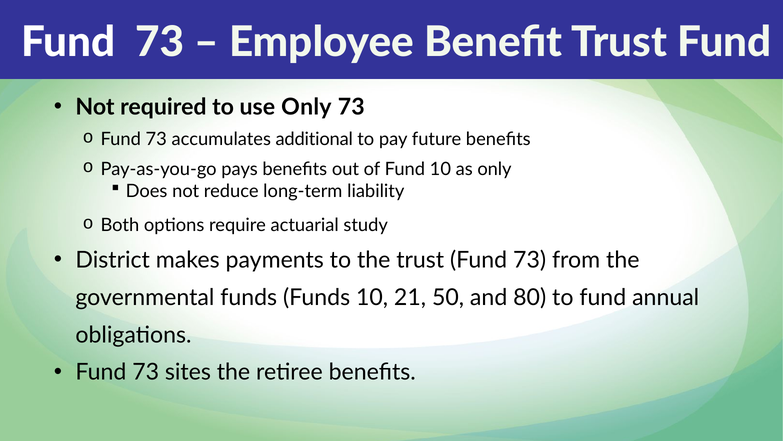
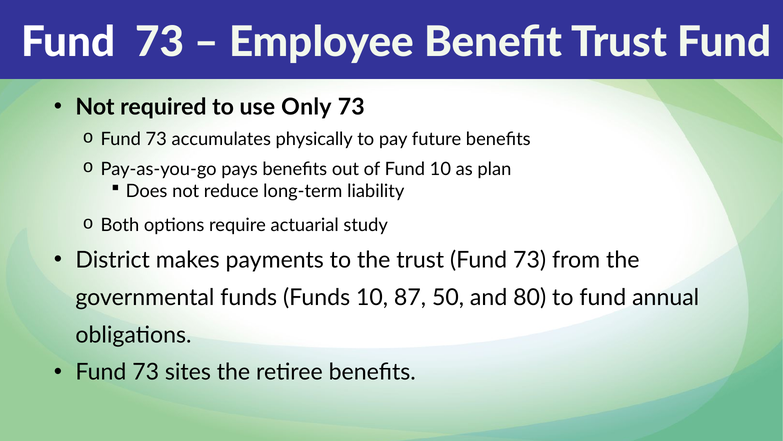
additional: additional -> physically
as only: only -> plan
21: 21 -> 87
